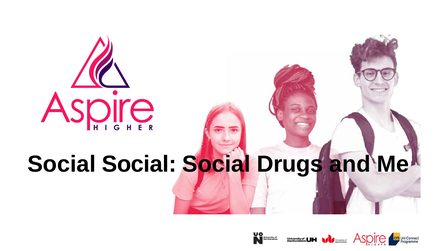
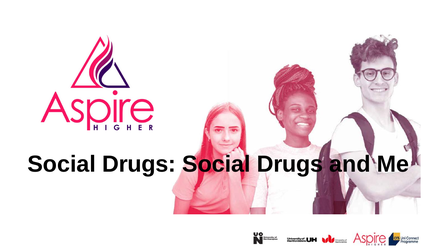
Social at (139, 164): Social -> Drugs
